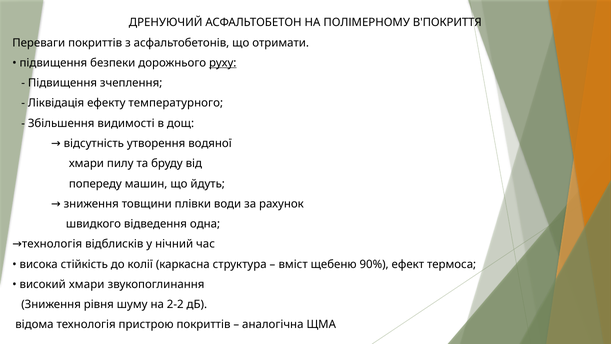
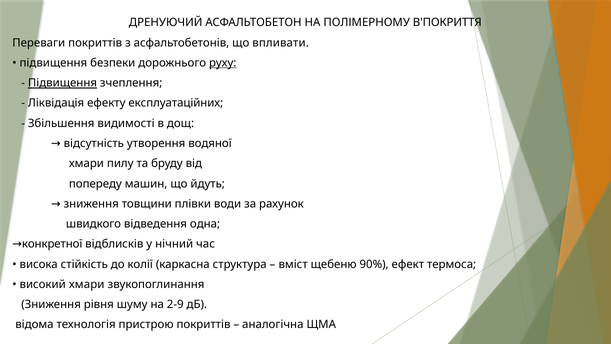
отримати: отримати -> впливати
Підвищення at (62, 83) underline: none -> present
температурного: температурного -> експлуатаційних
технологія at (52, 244): технологія -> конкретної
2-2: 2-2 -> 2-9
